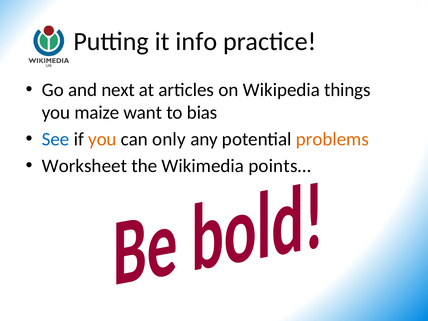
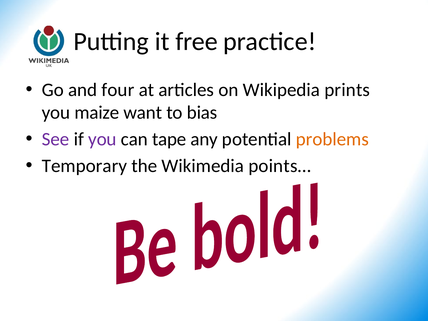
info: info -> free
next: next -> four
things: things -> prints
See colour: blue -> purple
you at (102, 139) colour: orange -> purple
only: only -> tape
Worksheet: Worksheet -> Temporary
